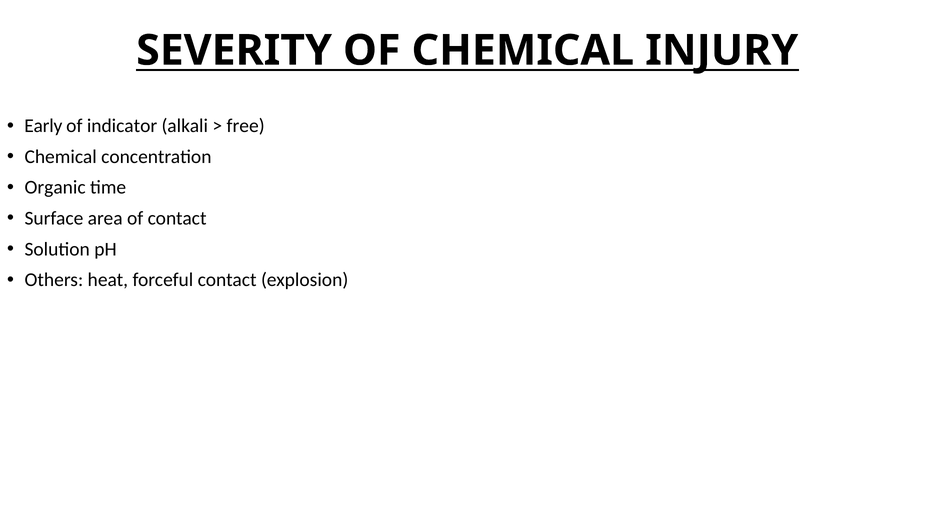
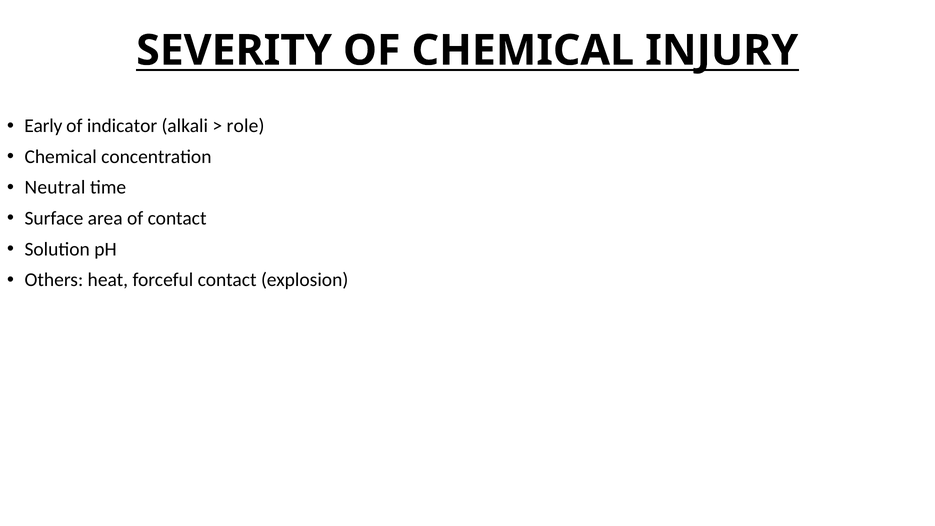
free: free -> role
Organic: Organic -> Neutral
